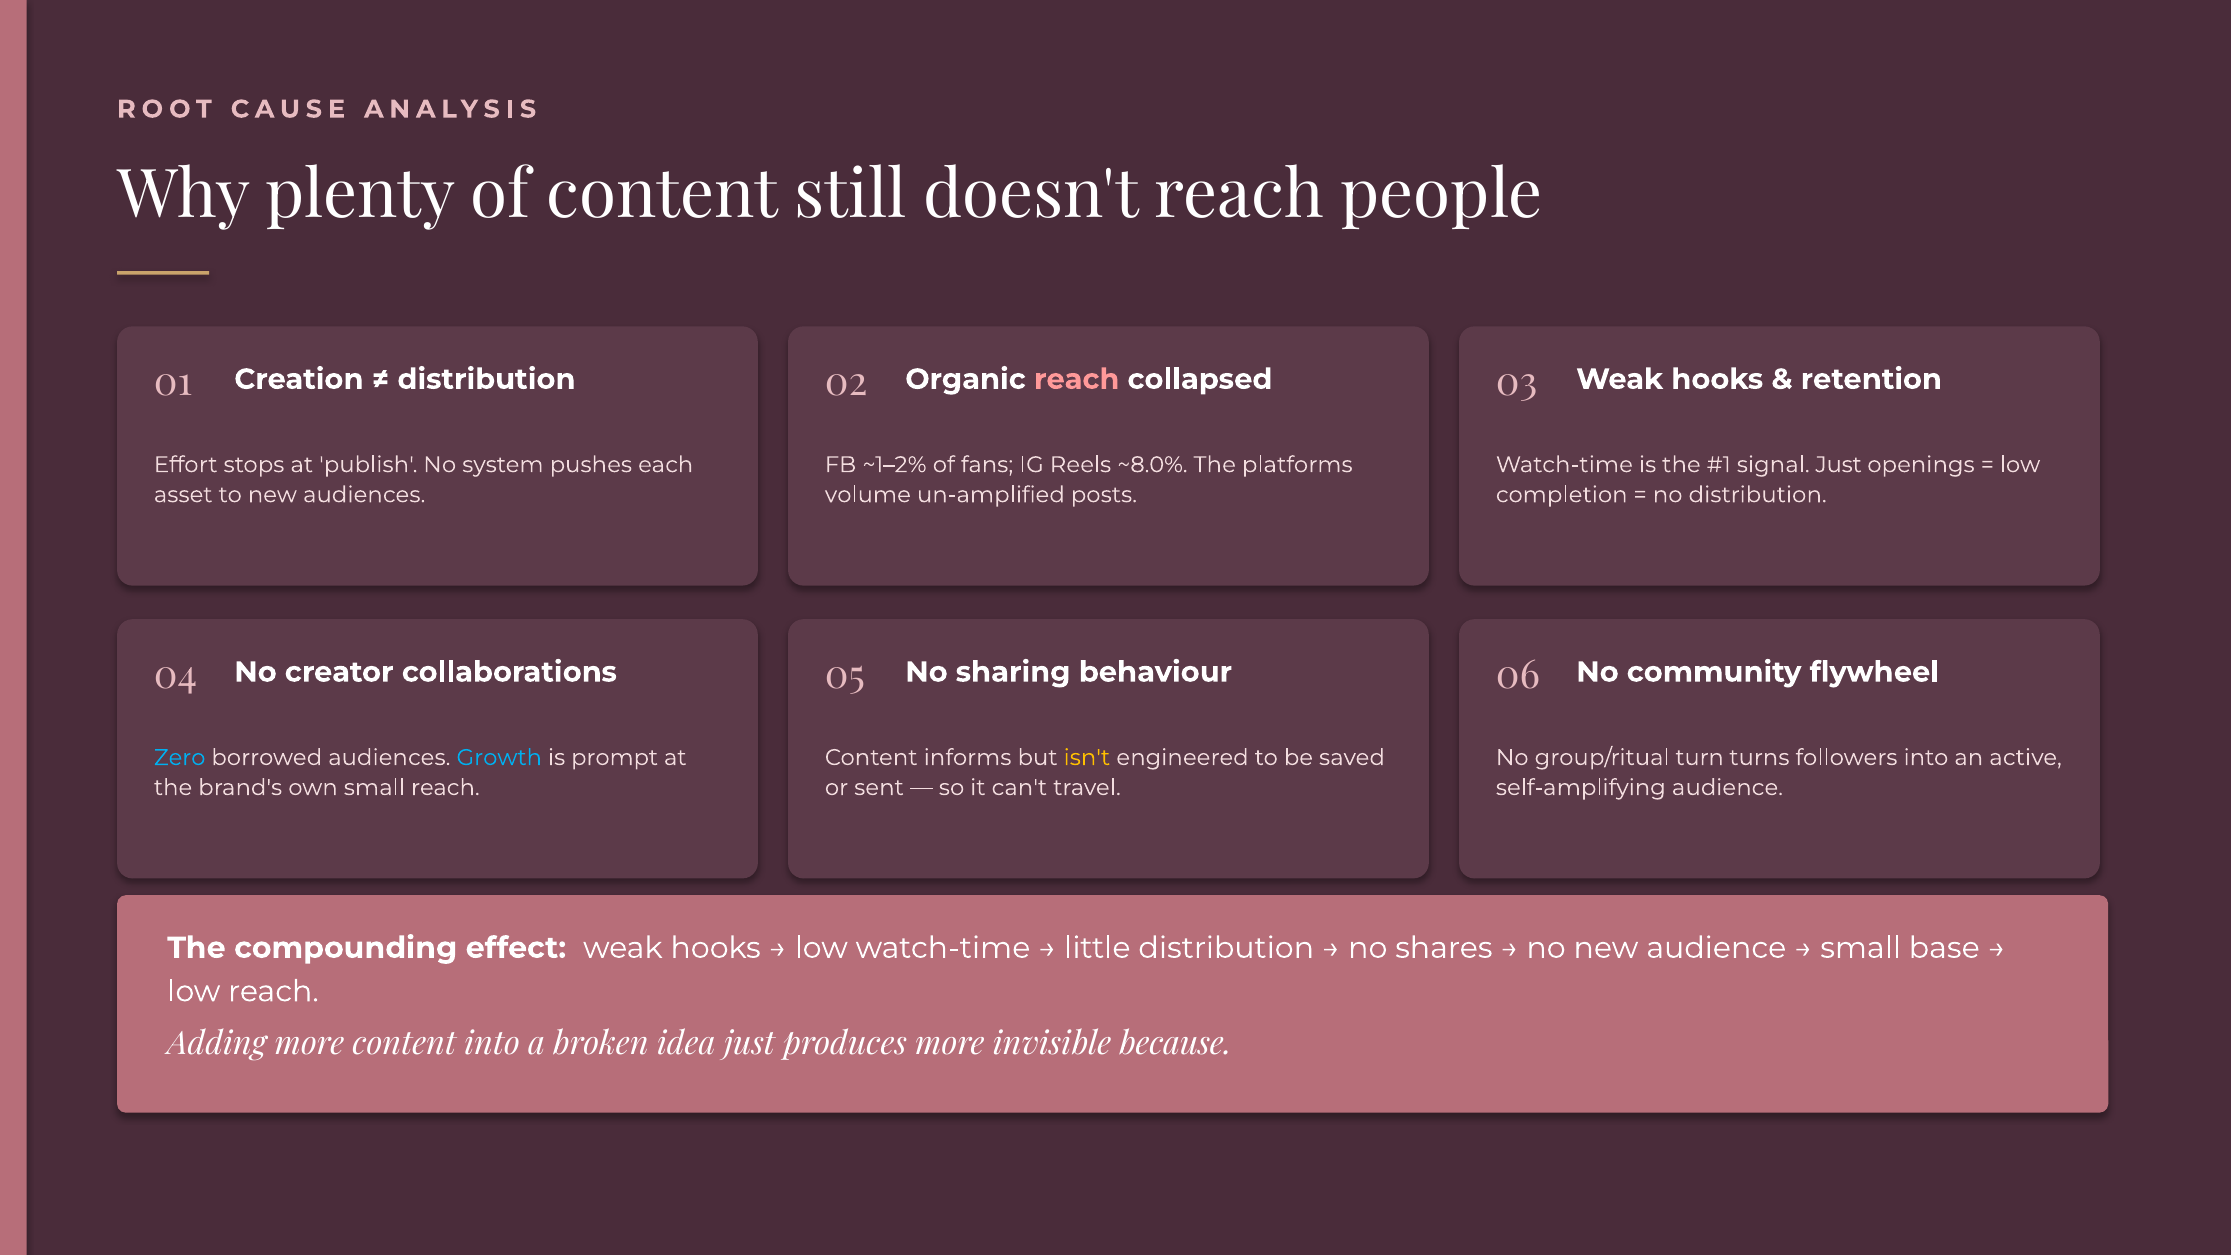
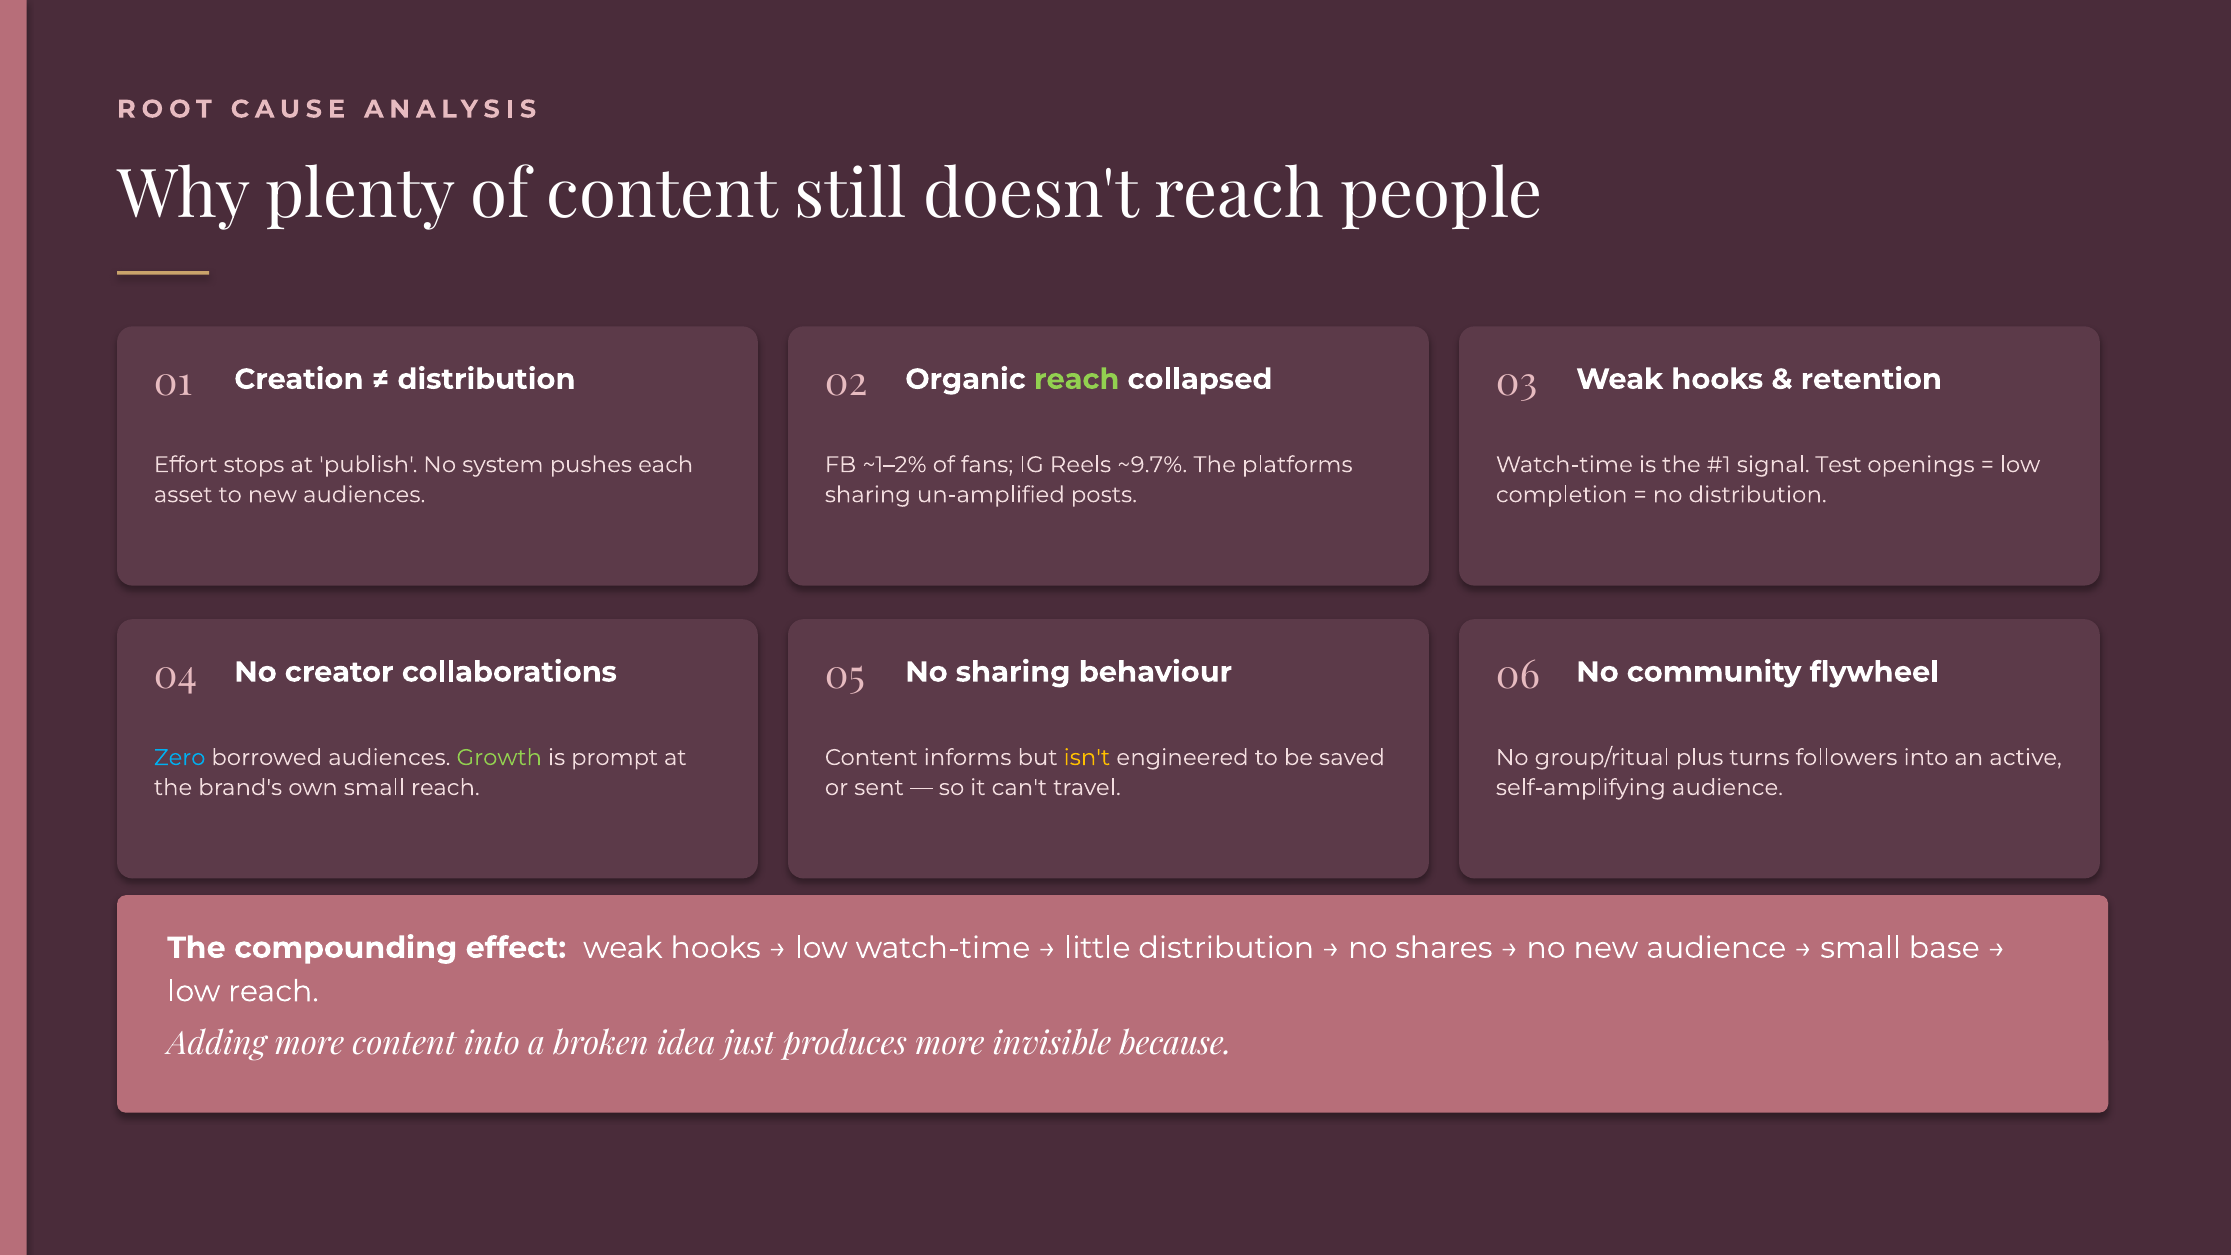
reach at (1077, 379) colour: pink -> light green
~8.0%: ~8.0% -> ~9.7%
signal Just: Just -> Test
volume at (868, 495): volume -> sharing
Growth colour: light blue -> light green
turn: turn -> plus
